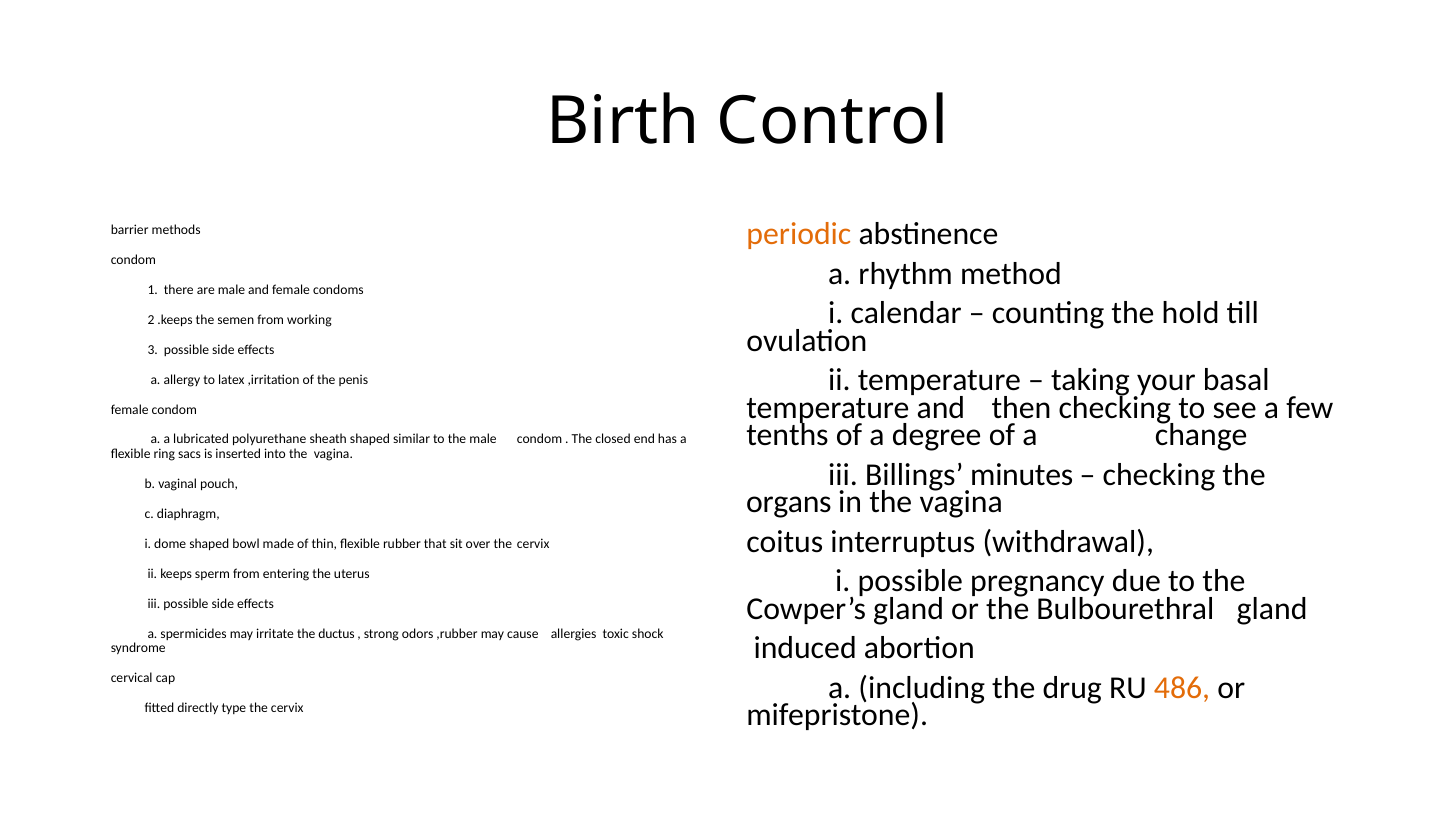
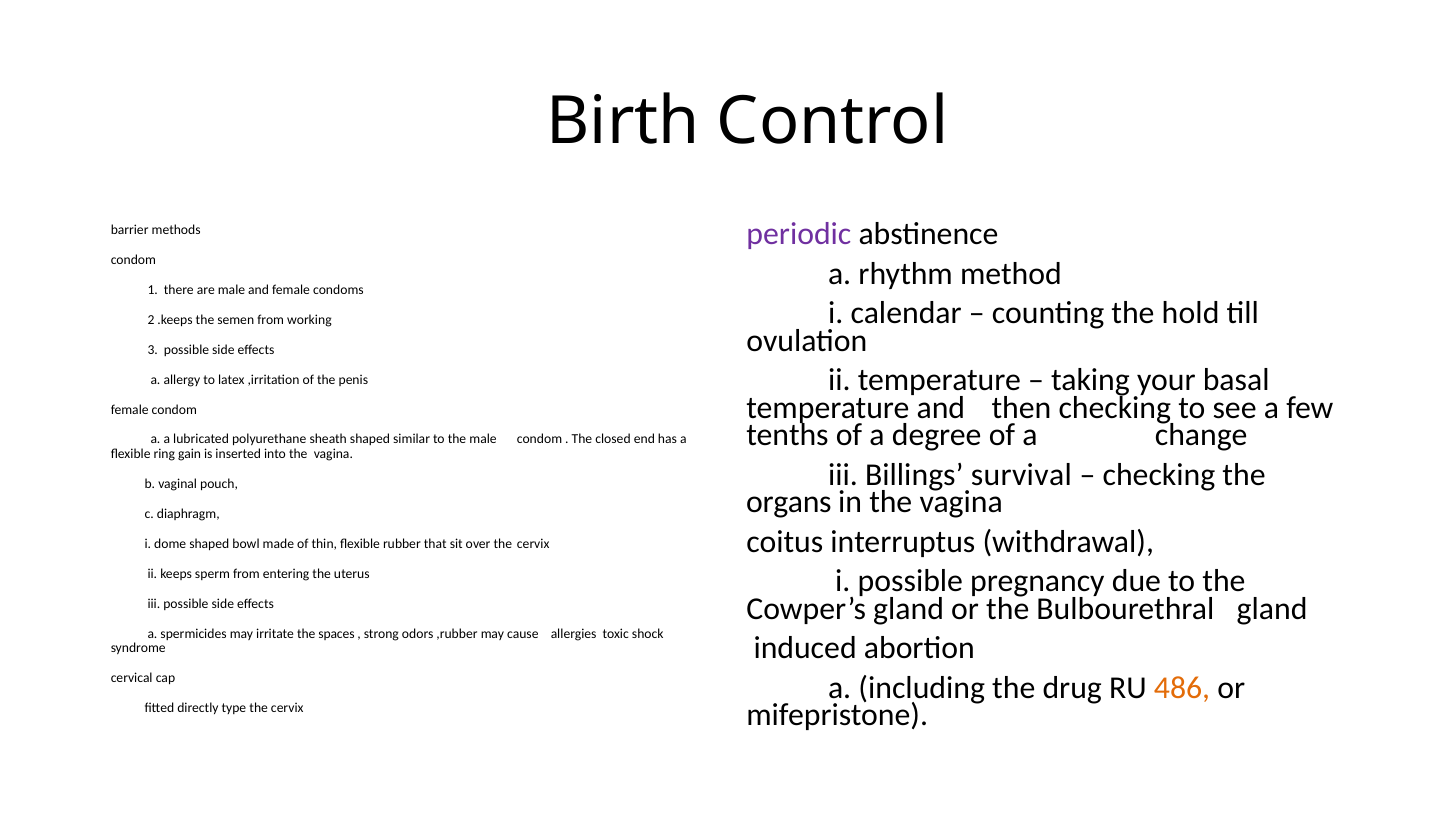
periodic colour: orange -> purple
sacs: sacs -> gain
minutes: minutes -> survival
ductus: ductus -> spaces
